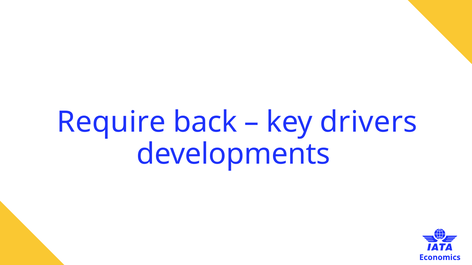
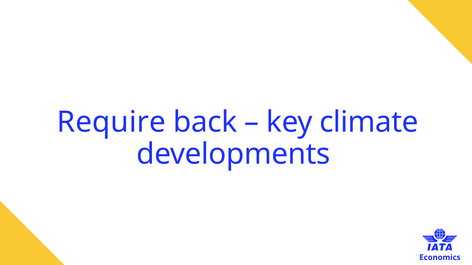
drivers: drivers -> climate
